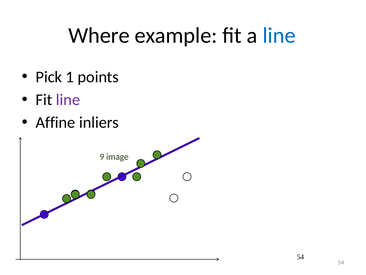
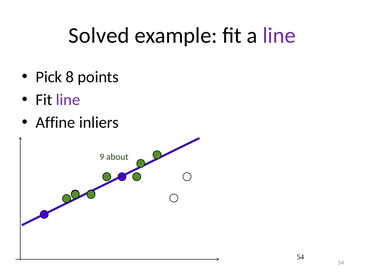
Where: Where -> Solved
line at (279, 35) colour: blue -> purple
1: 1 -> 8
image: image -> about
